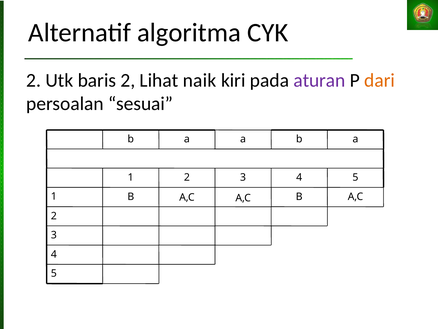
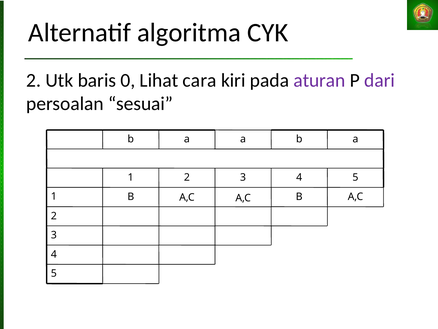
baris 2: 2 -> 0
naik: naik -> cara
dari colour: orange -> purple
